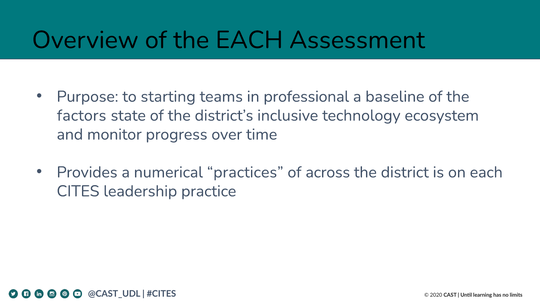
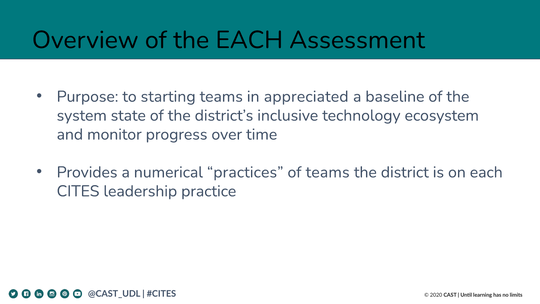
professional: professional -> appreciated
factors: factors -> system
of across: across -> teams
